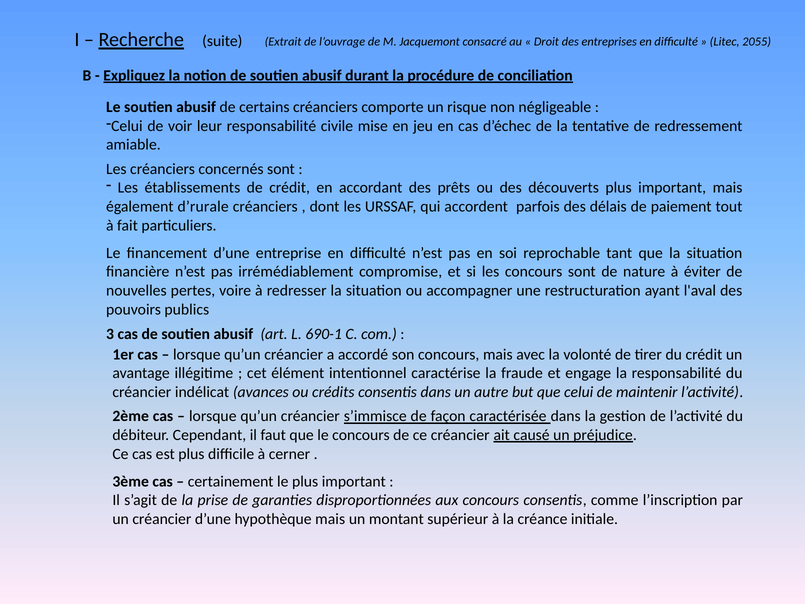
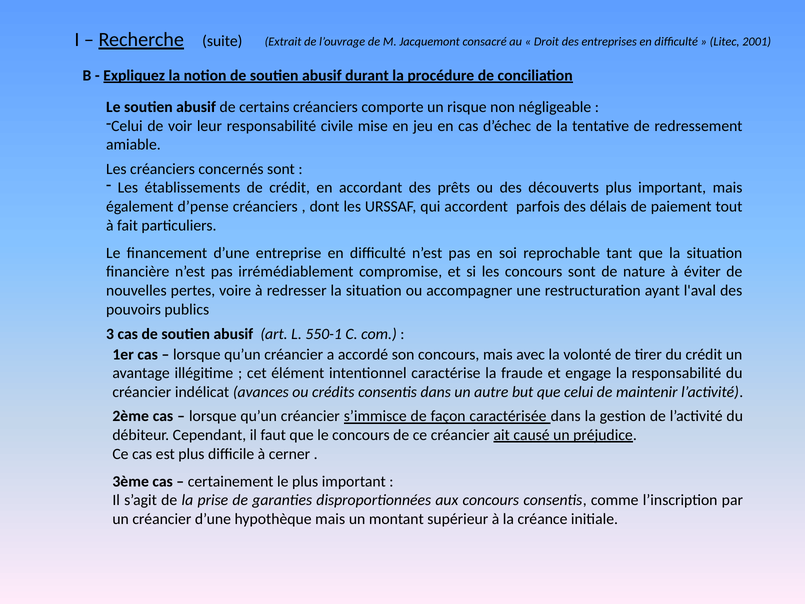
2055: 2055 -> 2001
d’rurale: d’rurale -> d’pense
690-1: 690-1 -> 550-1
